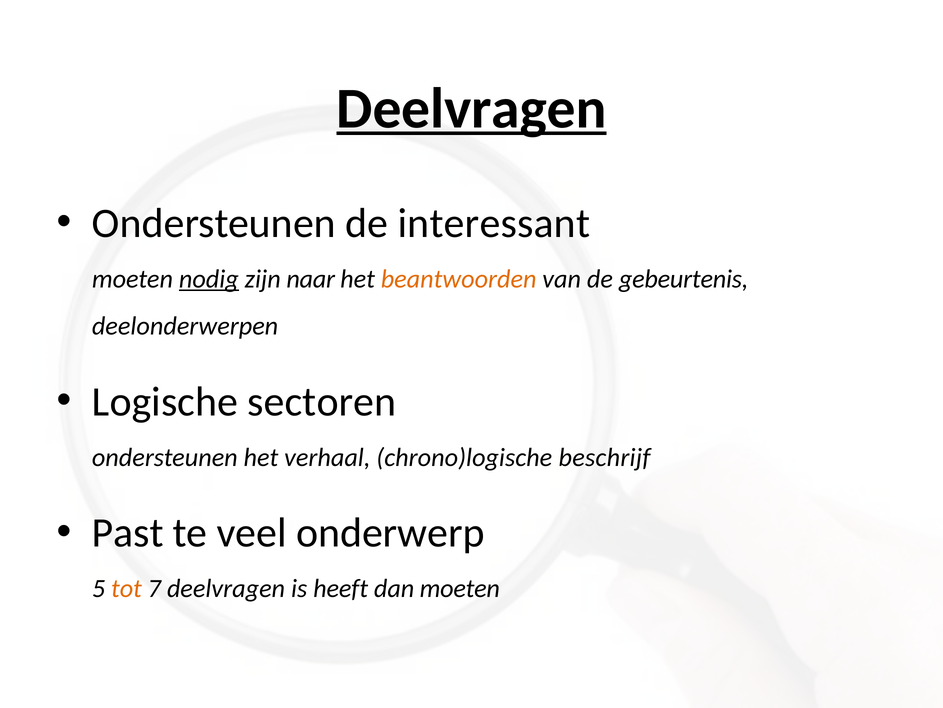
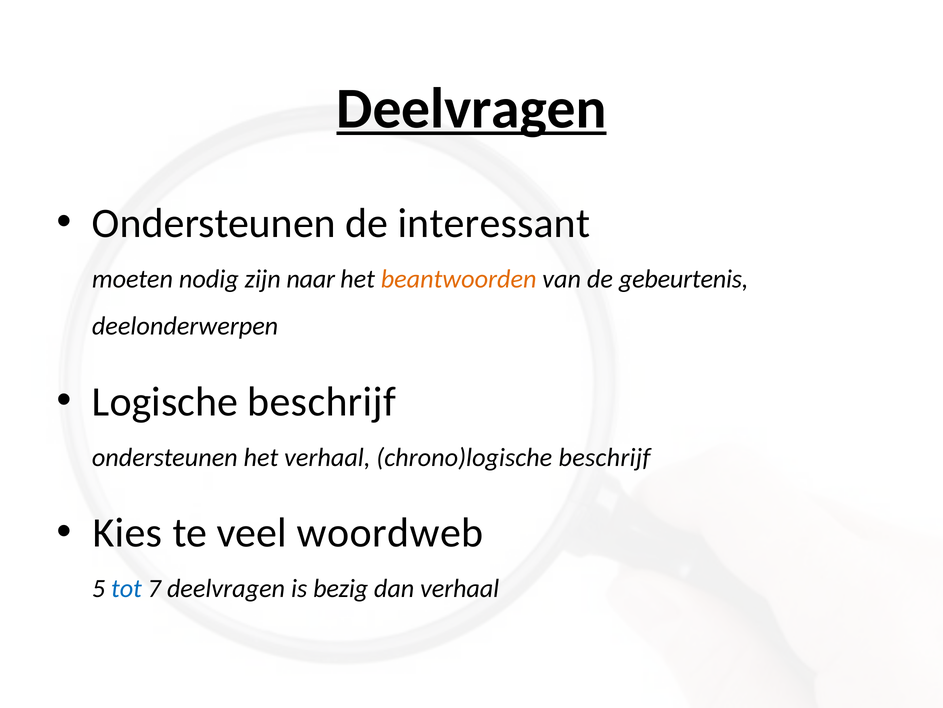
nodig underline: present -> none
Logische sectoren: sectoren -> beschrijf
Past: Past -> Kies
onderwerp: onderwerp -> woordweb
tot colour: orange -> blue
heeft: heeft -> bezig
dan moeten: moeten -> verhaal
